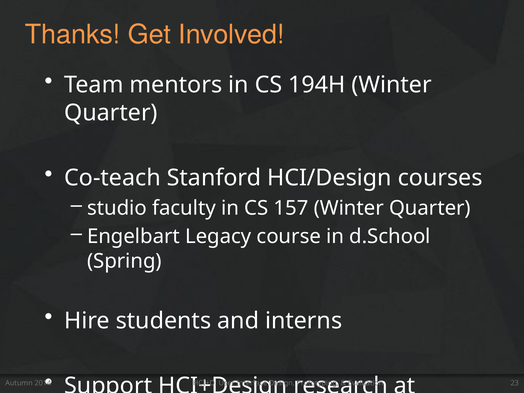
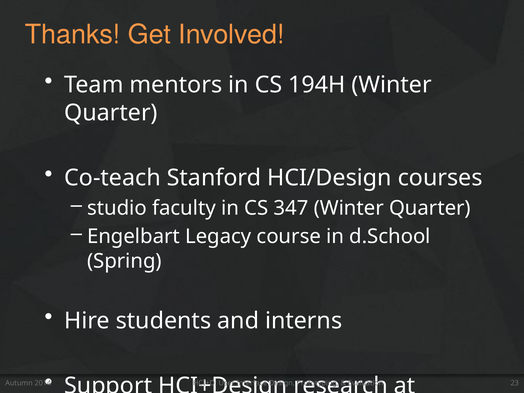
157: 157 -> 347
